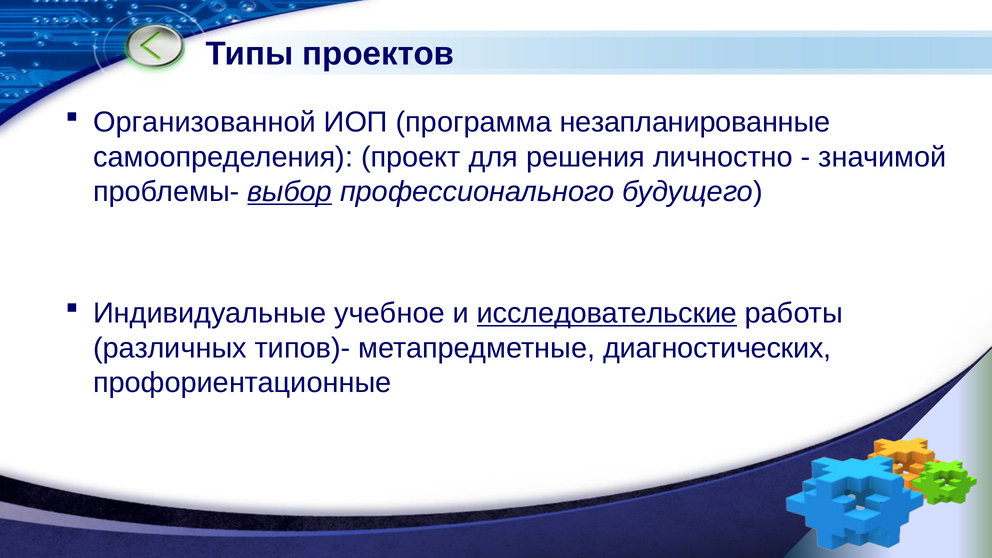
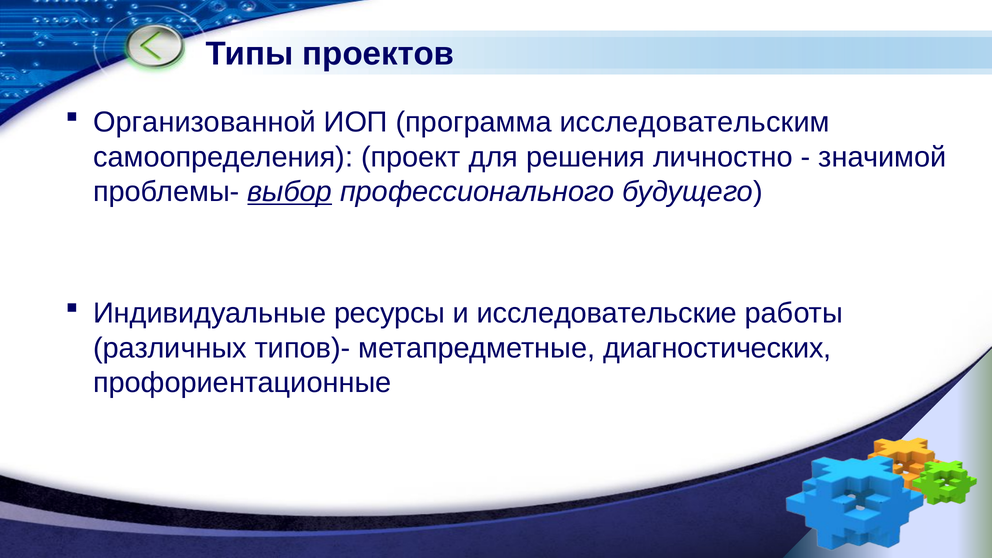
незапланированные: незапланированные -> исследовательским
учебное: учебное -> ресурсы
исследовательские underline: present -> none
